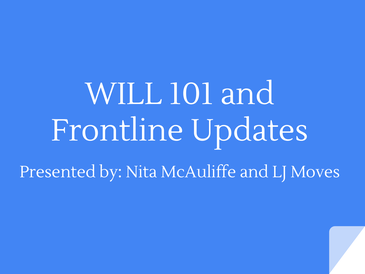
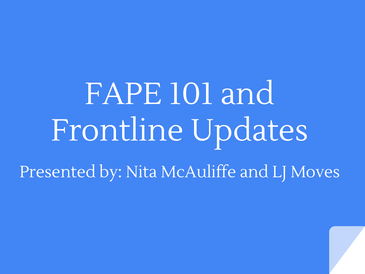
WILL: WILL -> FAPE
